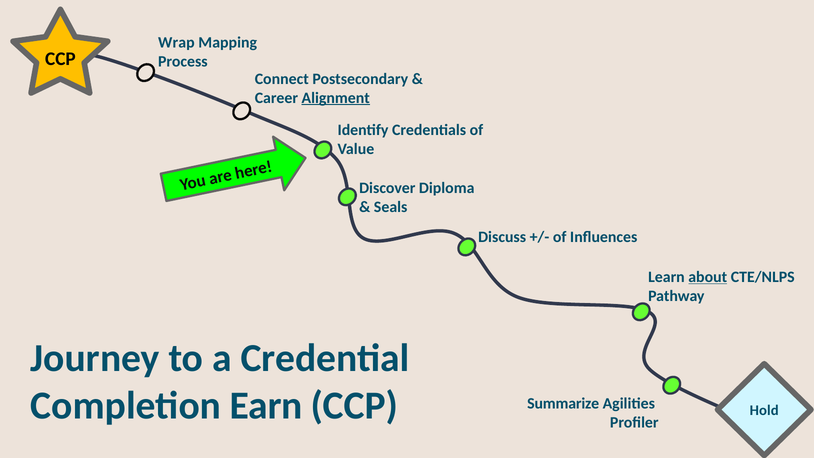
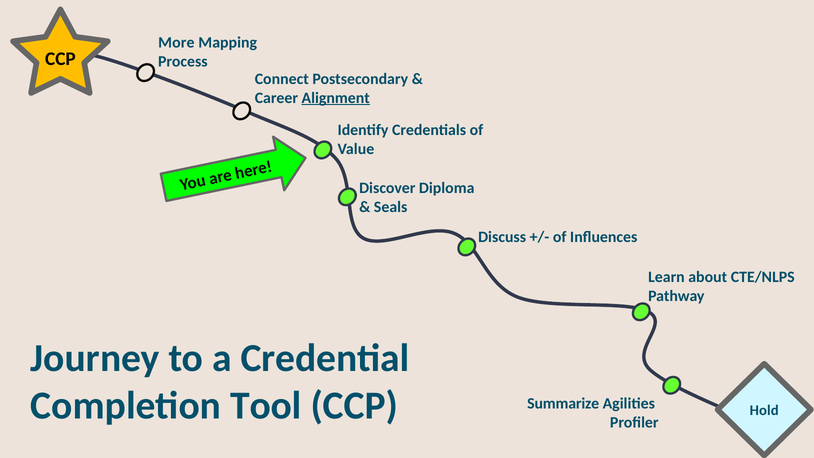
Wrap: Wrap -> More
about underline: present -> none
Earn: Earn -> Tool
